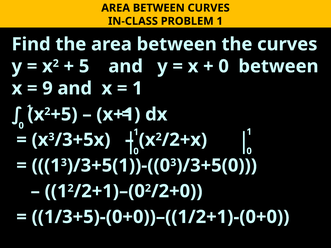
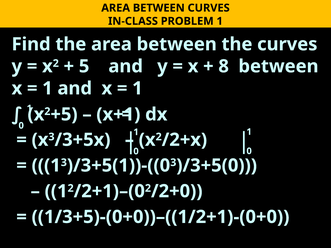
0 at (224, 66): 0 -> 8
9 at (47, 88): 9 -> 1
